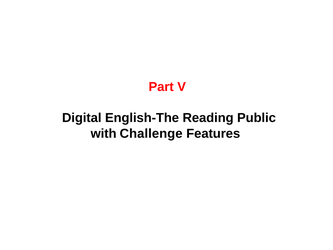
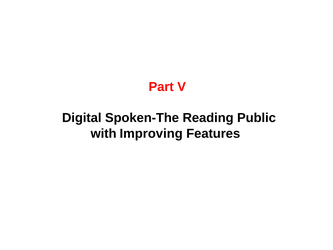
English-The: English-The -> Spoken-The
Challenge: Challenge -> Improving
